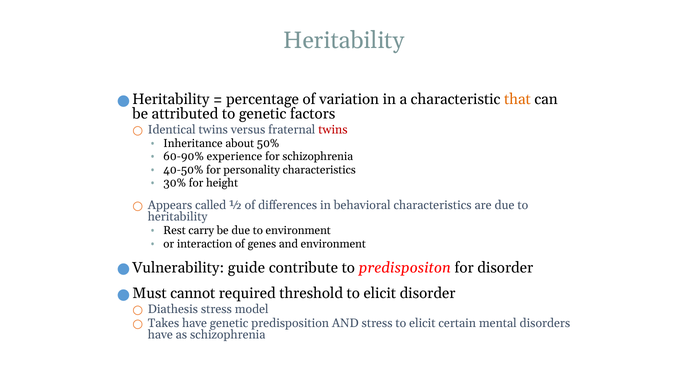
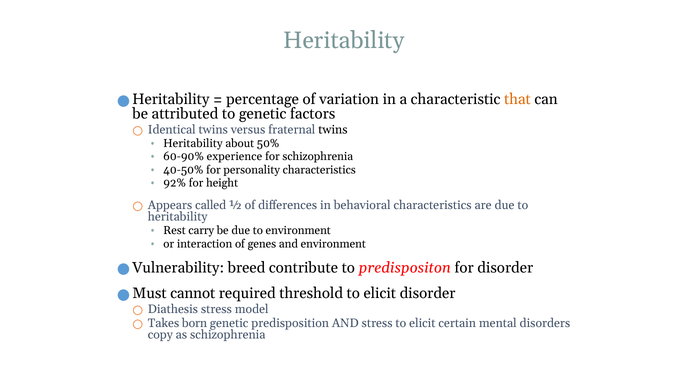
twins at (333, 130) colour: red -> black
Inheritance at (193, 143): Inheritance -> Heritability
30%: 30% -> 92%
guide: guide -> breed
Takes have: have -> born
have at (160, 335): have -> copy
